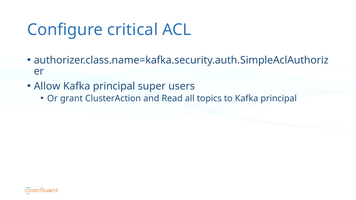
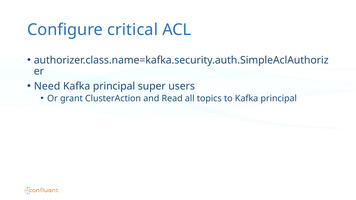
Allow: Allow -> Need
